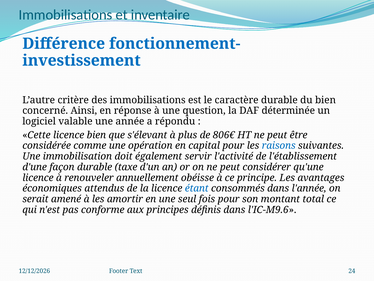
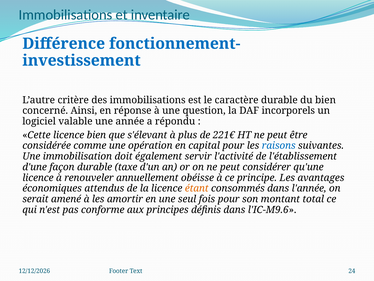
déterminée: déterminée -> incorporels
806€: 806€ -> 221€
étant colour: blue -> orange
